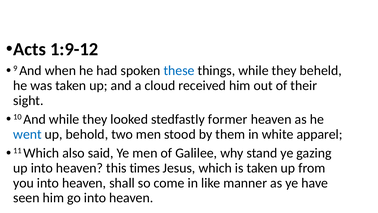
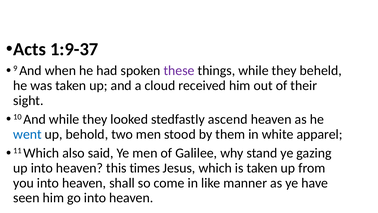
1:9-12: 1:9-12 -> 1:9-37
these colour: blue -> purple
former: former -> ascend
